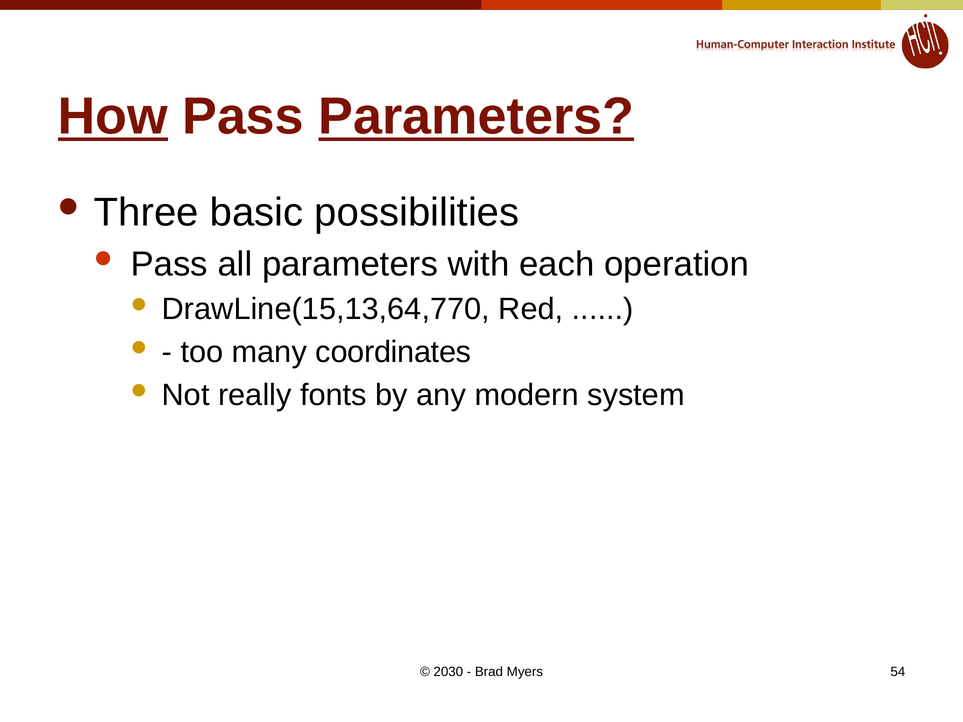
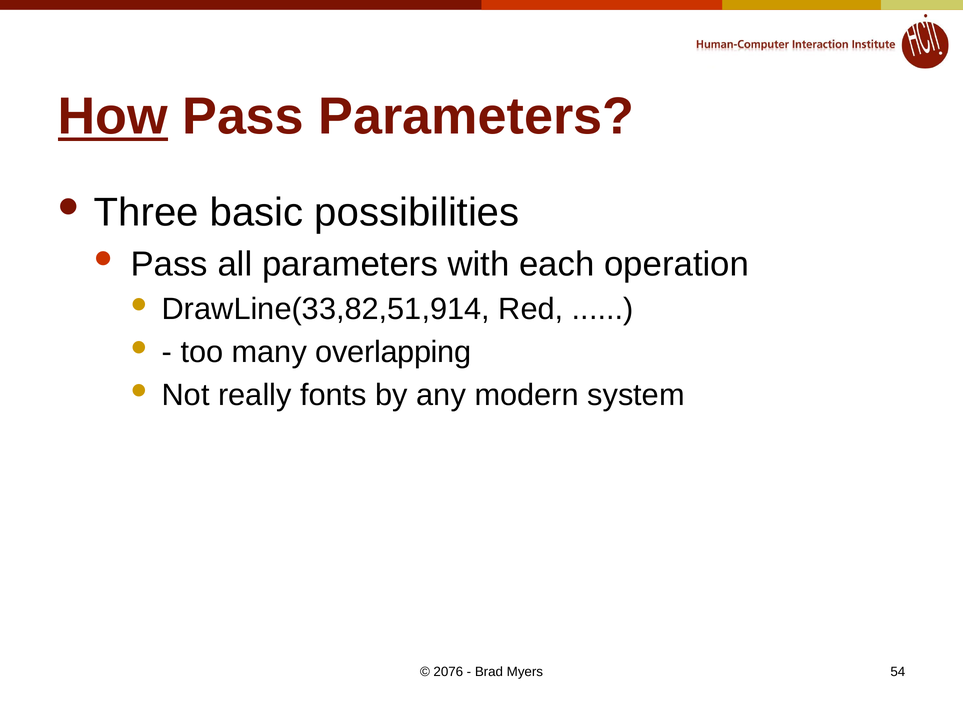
Parameters at (476, 117) underline: present -> none
DrawLine(15,13,64,770: DrawLine(15,13,64,770 -> DrawLine(33,82,51,914
coordinates: coordinates -> overlapping
2030: 2030 -> 2076
